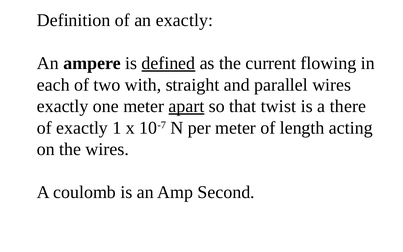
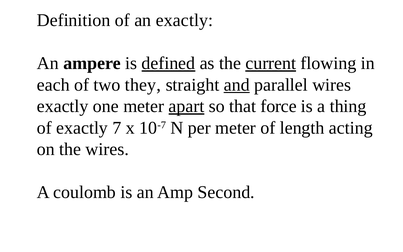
current underline: none -> present
with: with -> they
and underline: none -> present
twist: twist -> force
there: there -> thing
1: 1 -> 7
